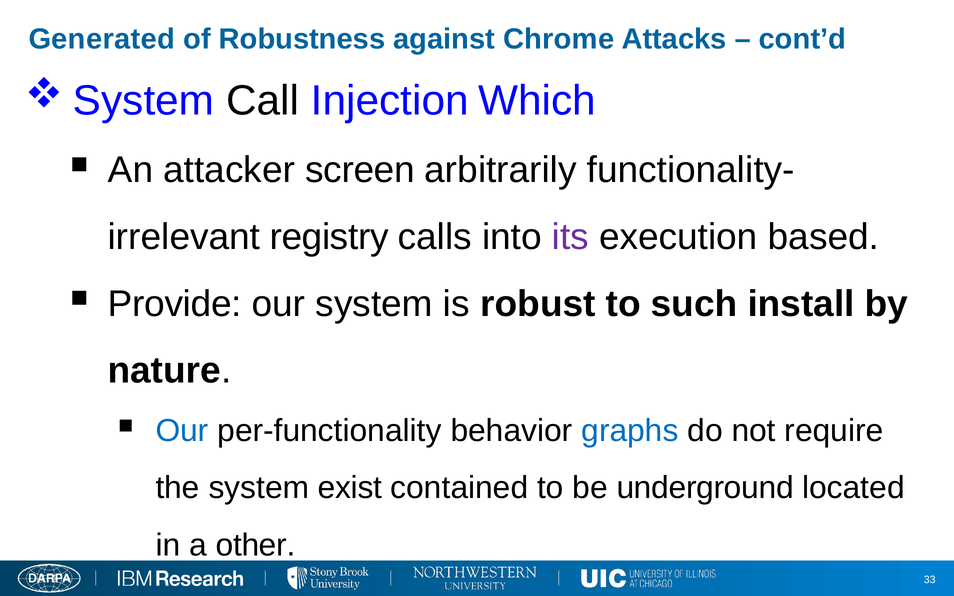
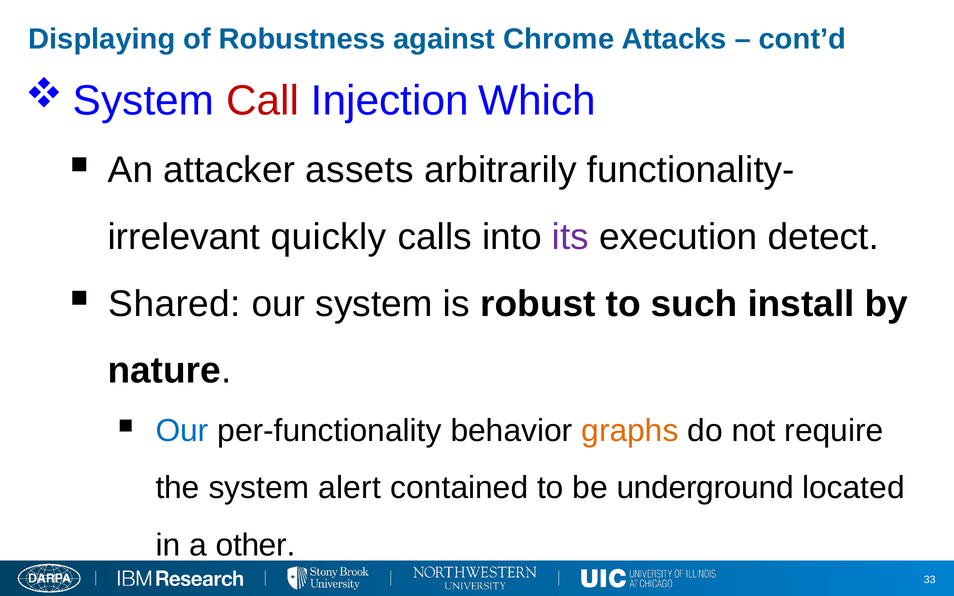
Generated: Generated -> Displaying
Call colour: black -> red
screen: screen -> assets
registry: registry -> quickly
based: based -> detect
Provide: Provide -> Shared
graphs colour: blue -> orange
exist: exist -> alert
